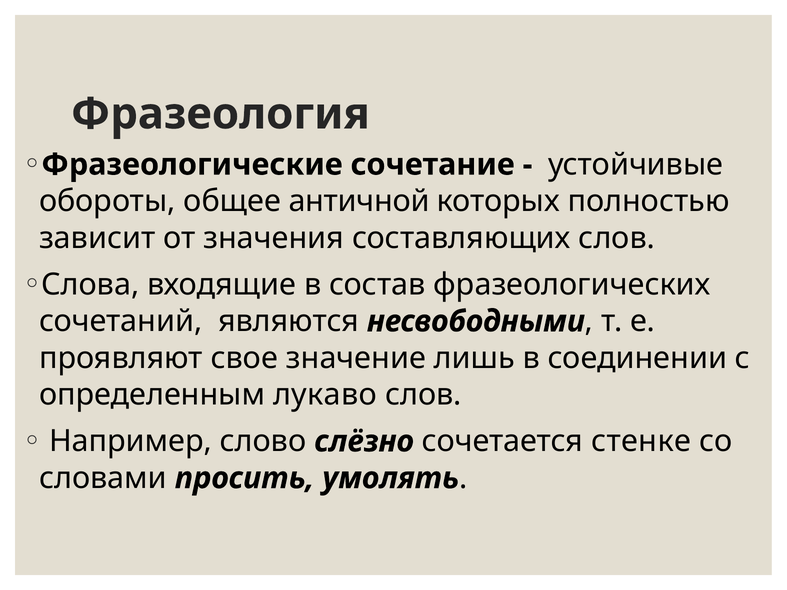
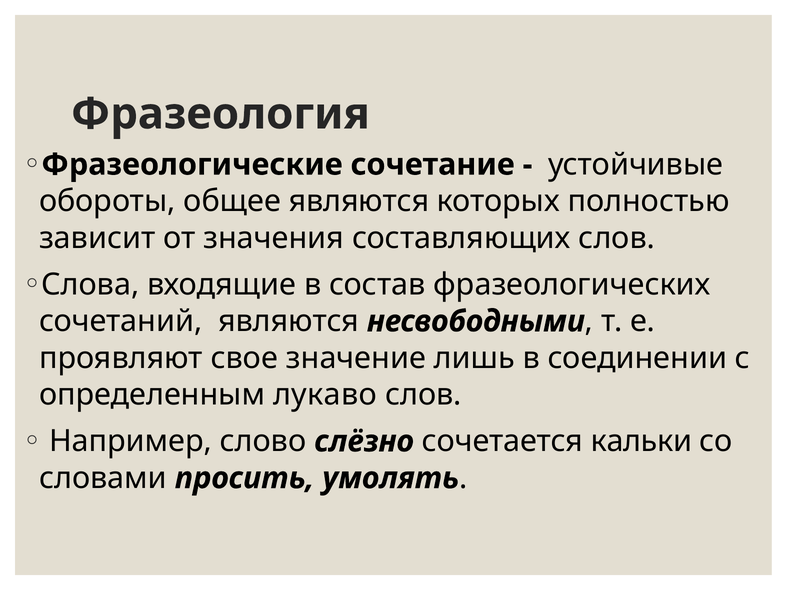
общее античной: античной -> являются
стенке: стенке -> кальки
